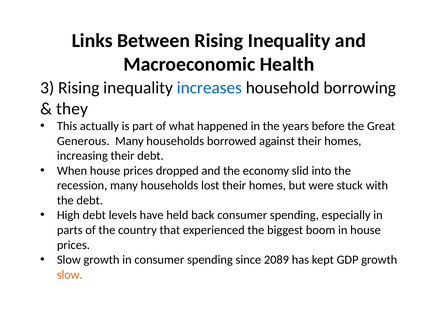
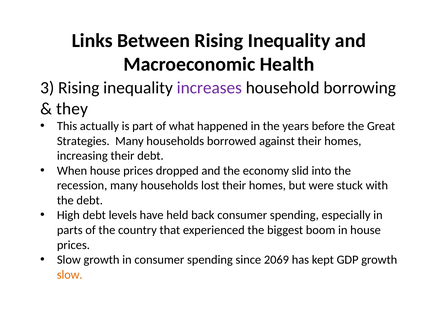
increases colour: blue -> purple
Generous: Generous -> Strategies
2089: 2089 -> 2069
